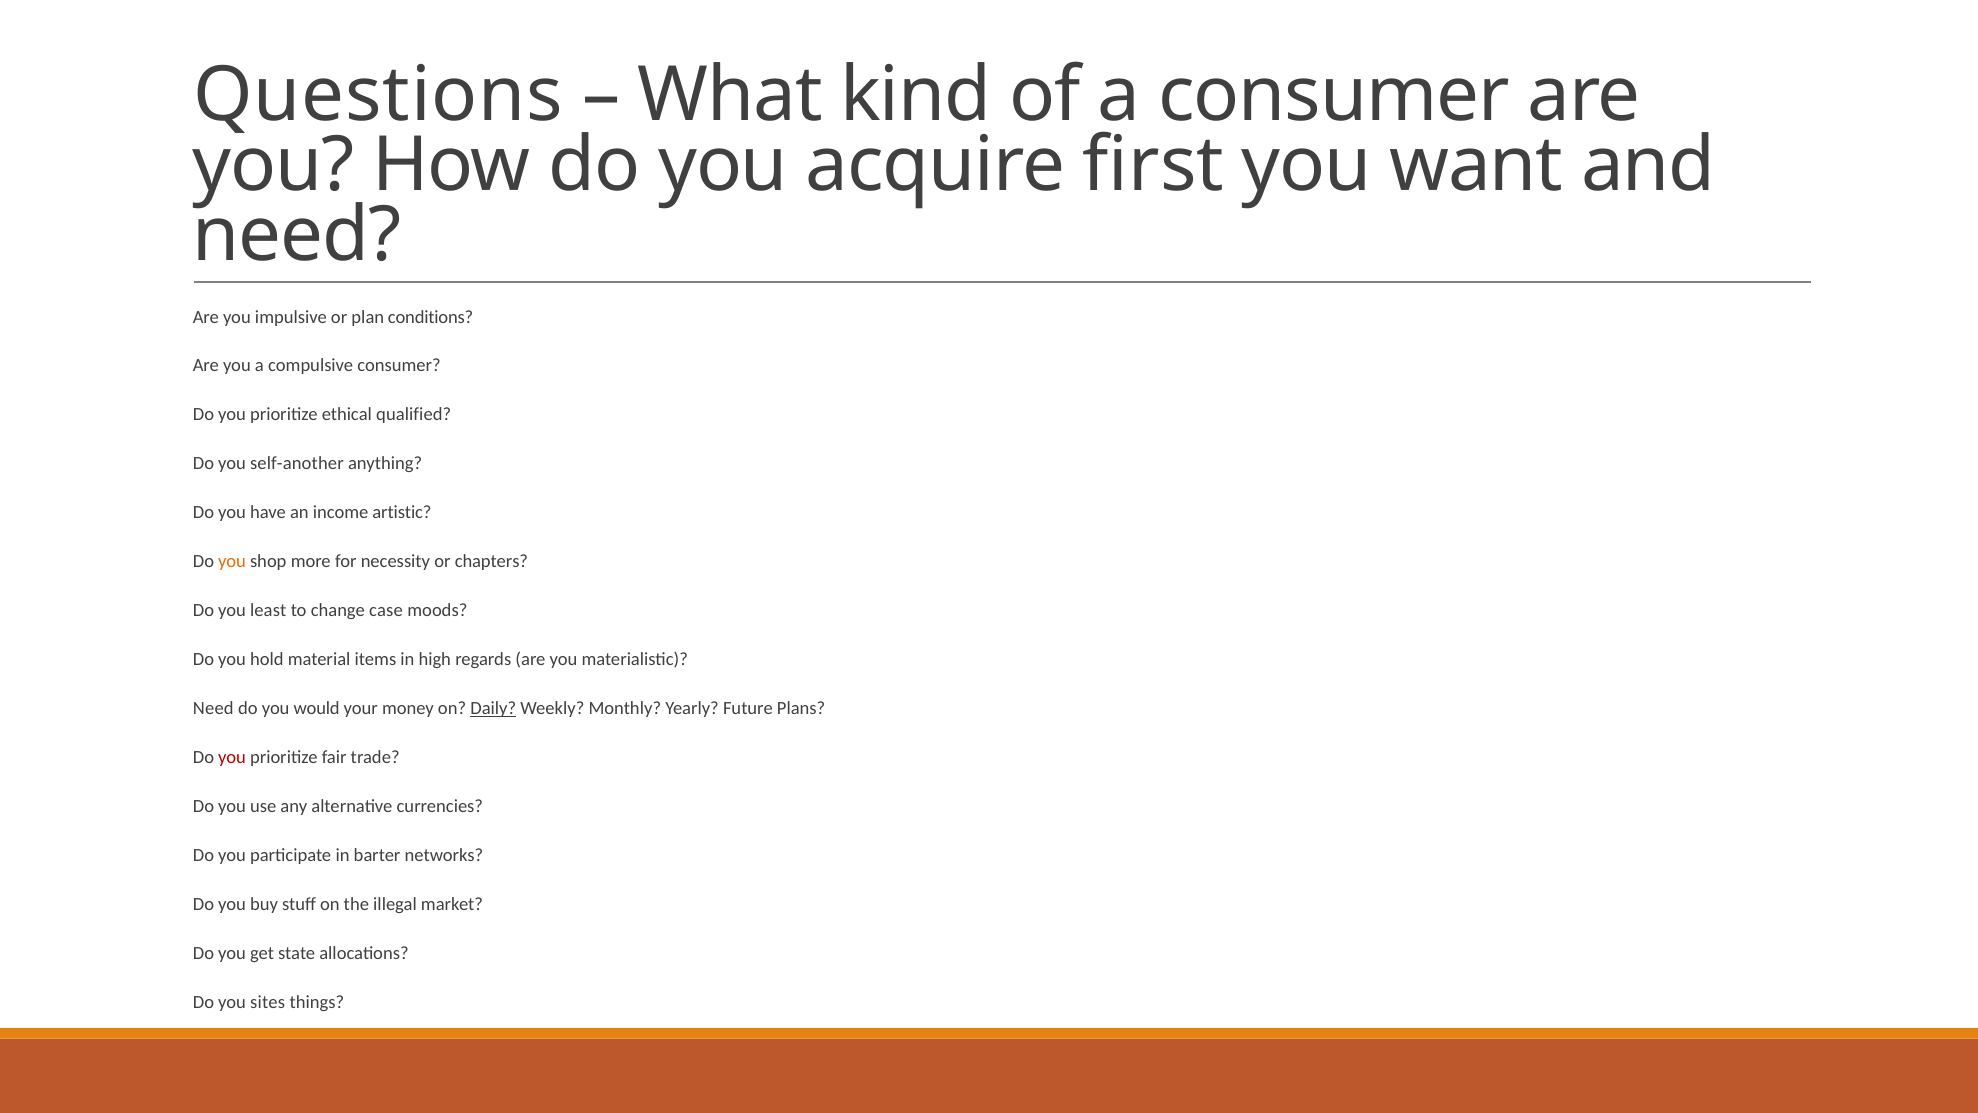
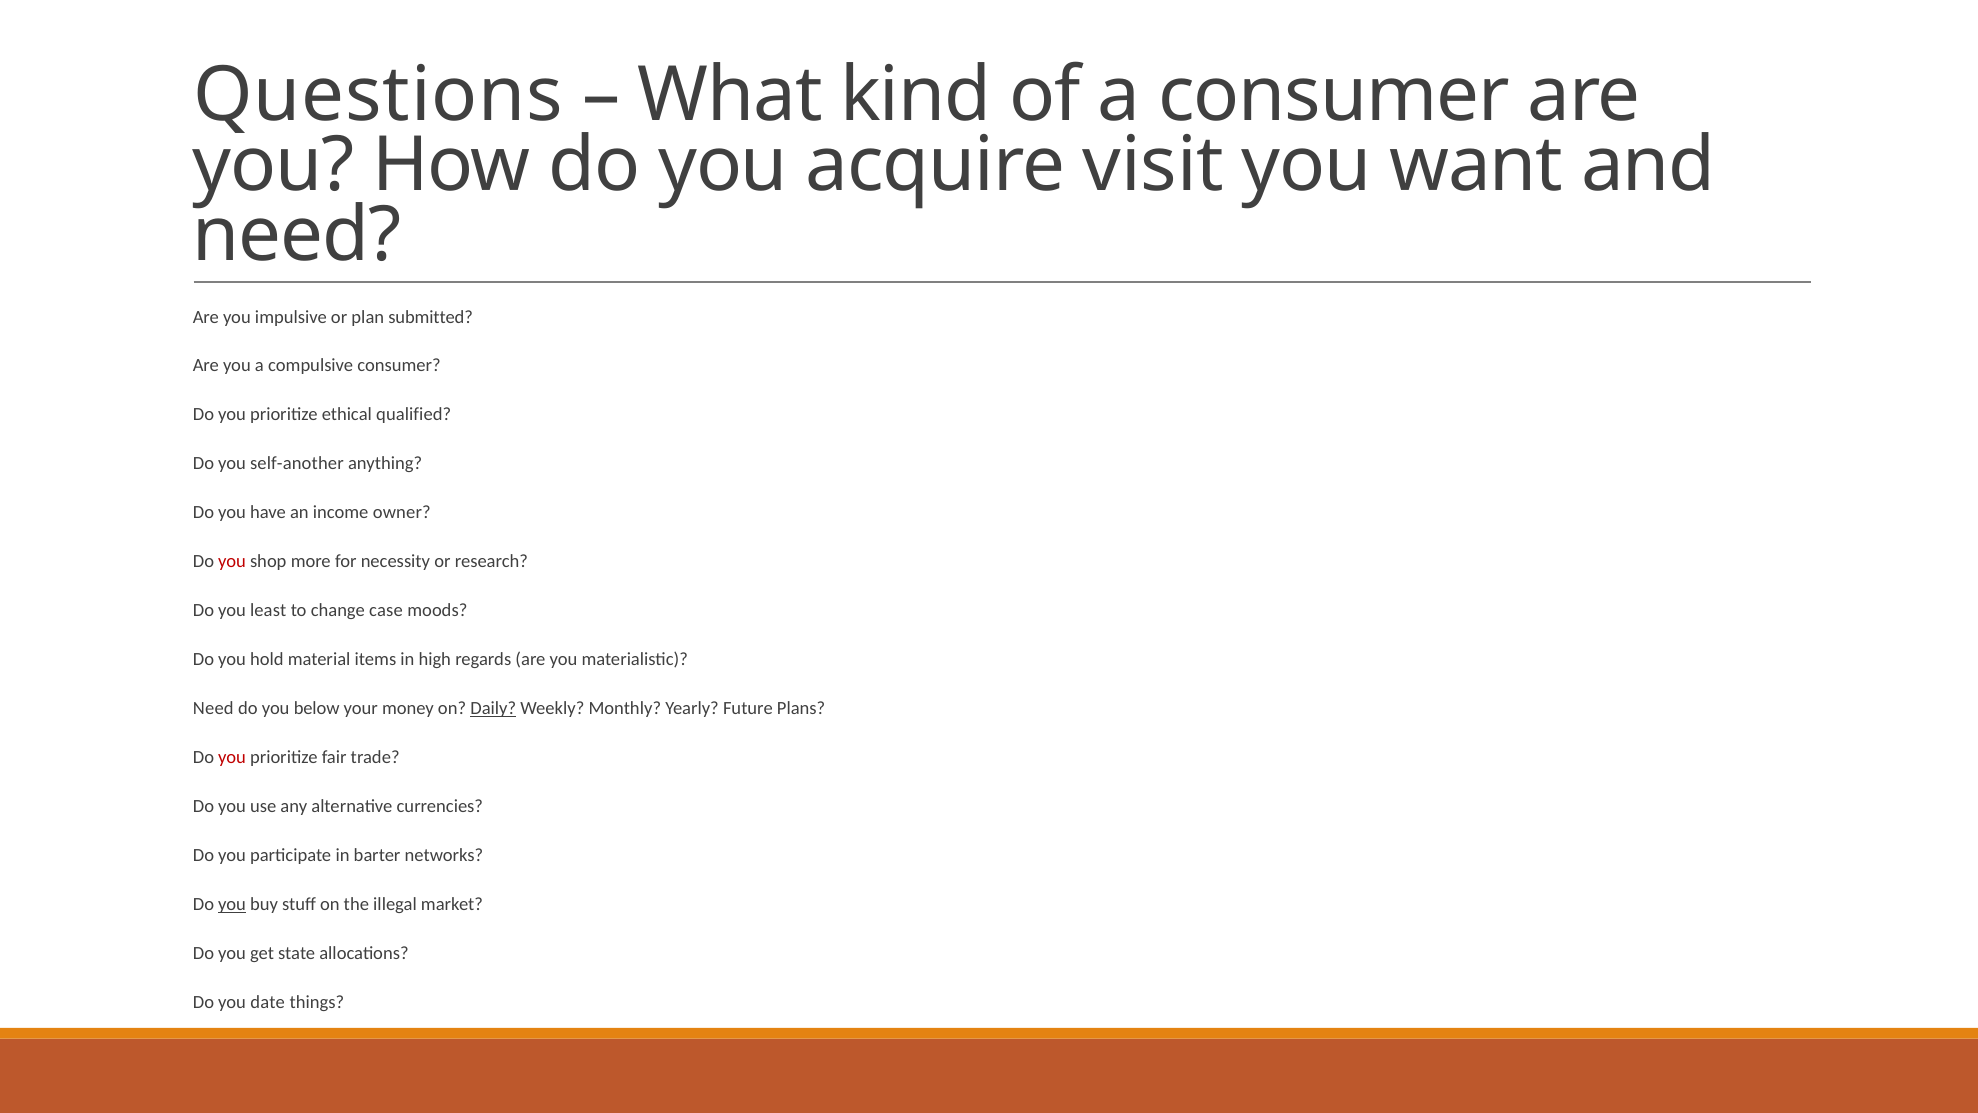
first: first -> visit
conditions: conditions -> submitted
artistic: artistic -> owner
you at (232, 562) colour: orange -> red
chapters: chapters -> research
would: would -> below
you at (232, 904) underline: none -> present
sites: sites -> date
